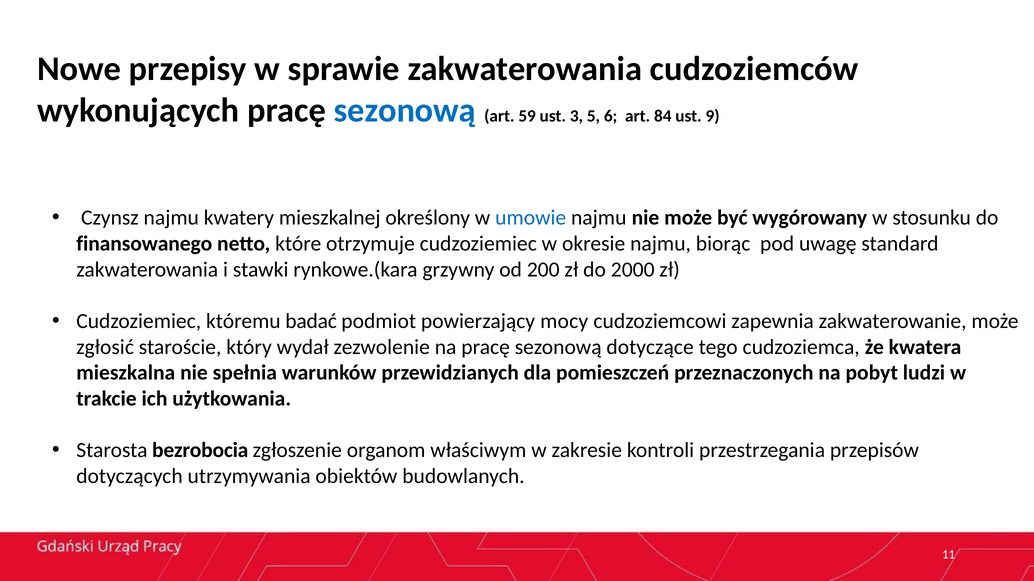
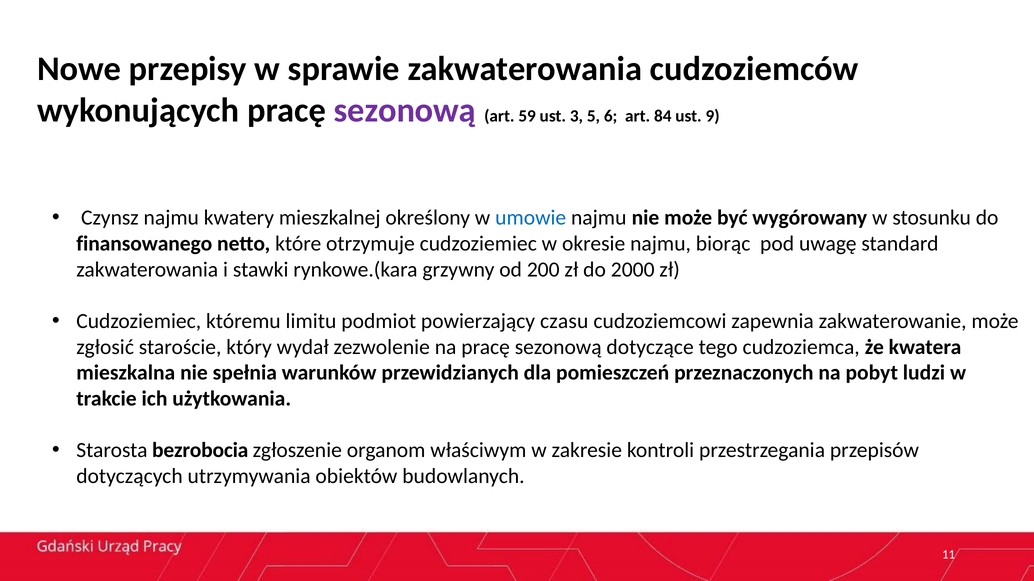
sezonową at (405, 110) colour: blue -> purple
badać: badać -> limitu
mocy: mocy -> czasu
